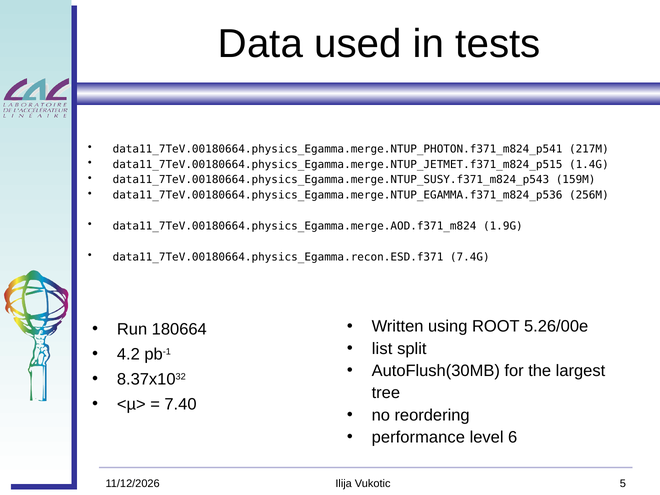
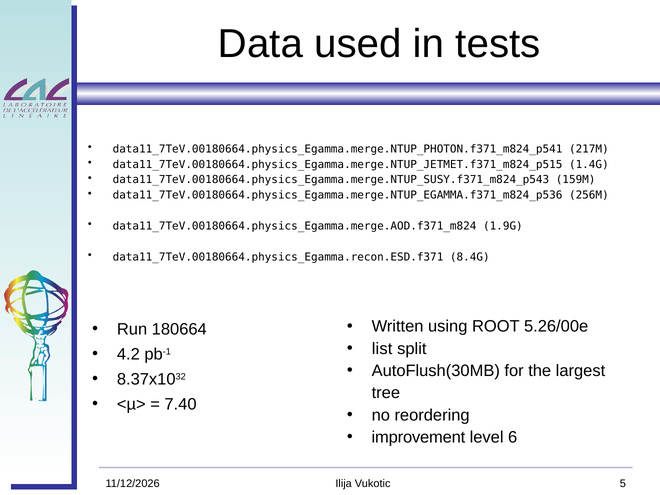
7.4G: 7.4G -> 8.4G
performance: performance -> improvement
